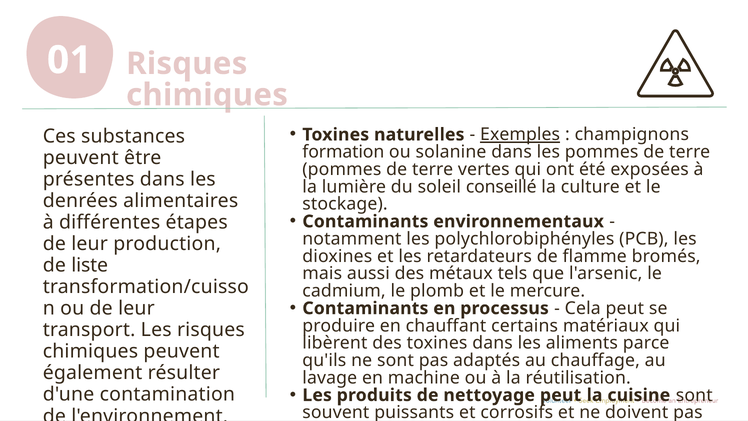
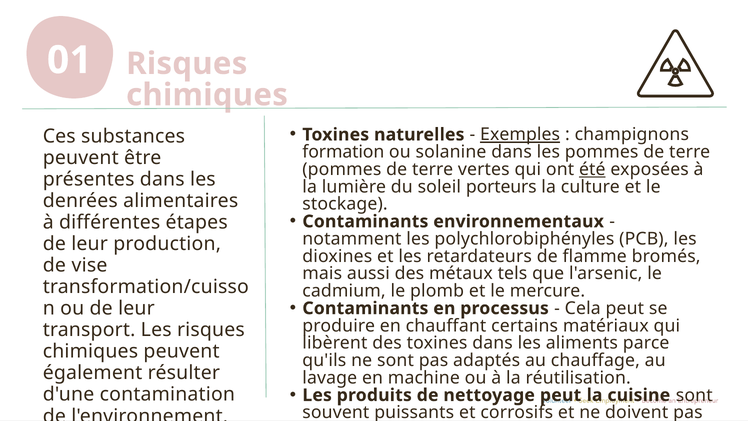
été underline: none -> present
conseillé: conseillé -> porteurs
liste: liste -> vise
